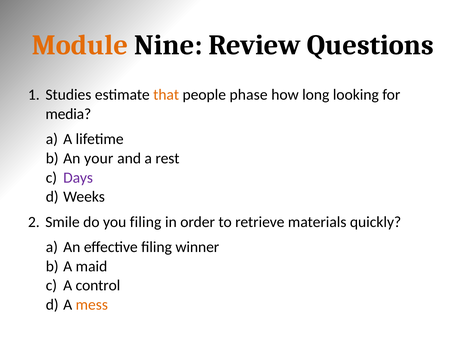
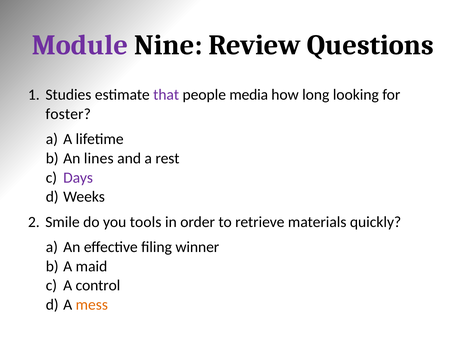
Module colour: orange -> purple
that colour: orange -> purple
phase: phase -> media
media: media -> foster
your: your -> lines
you filing: filing -> tools
